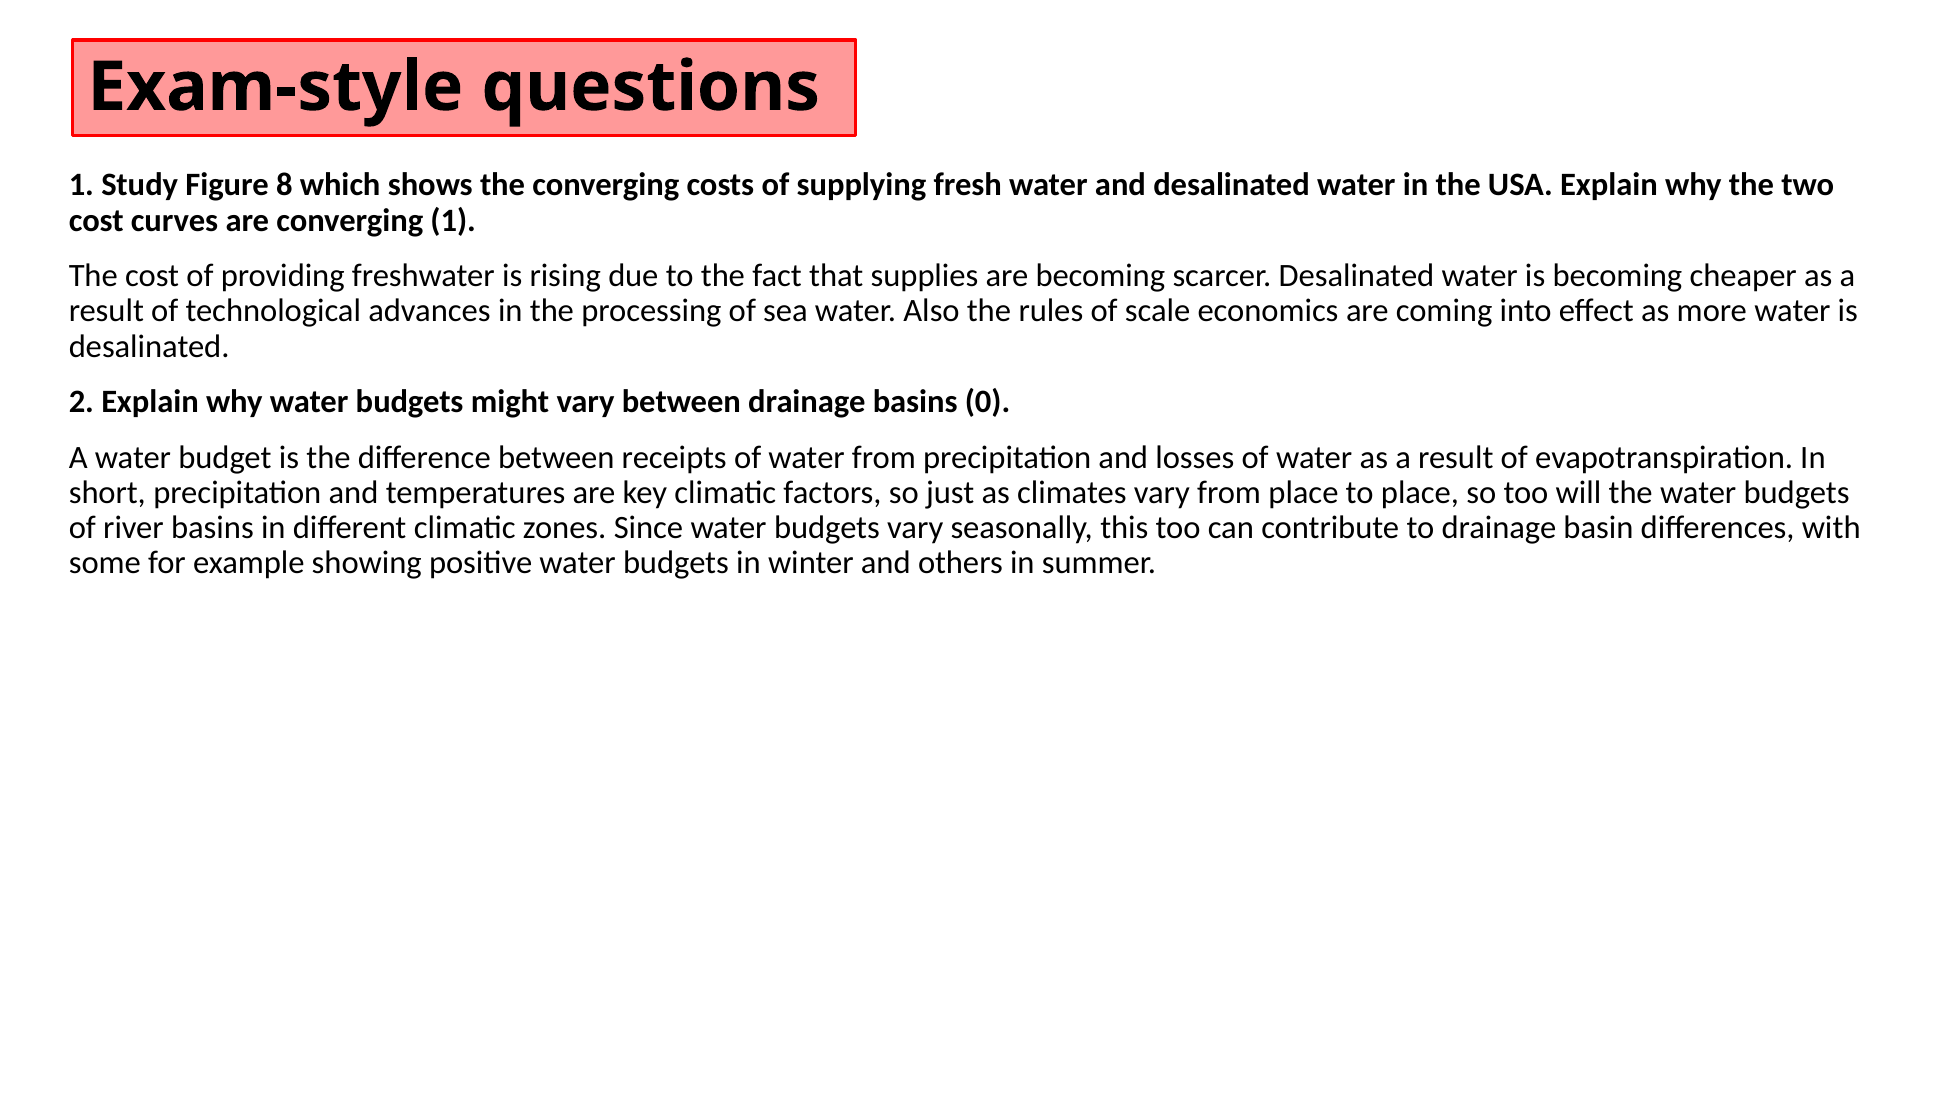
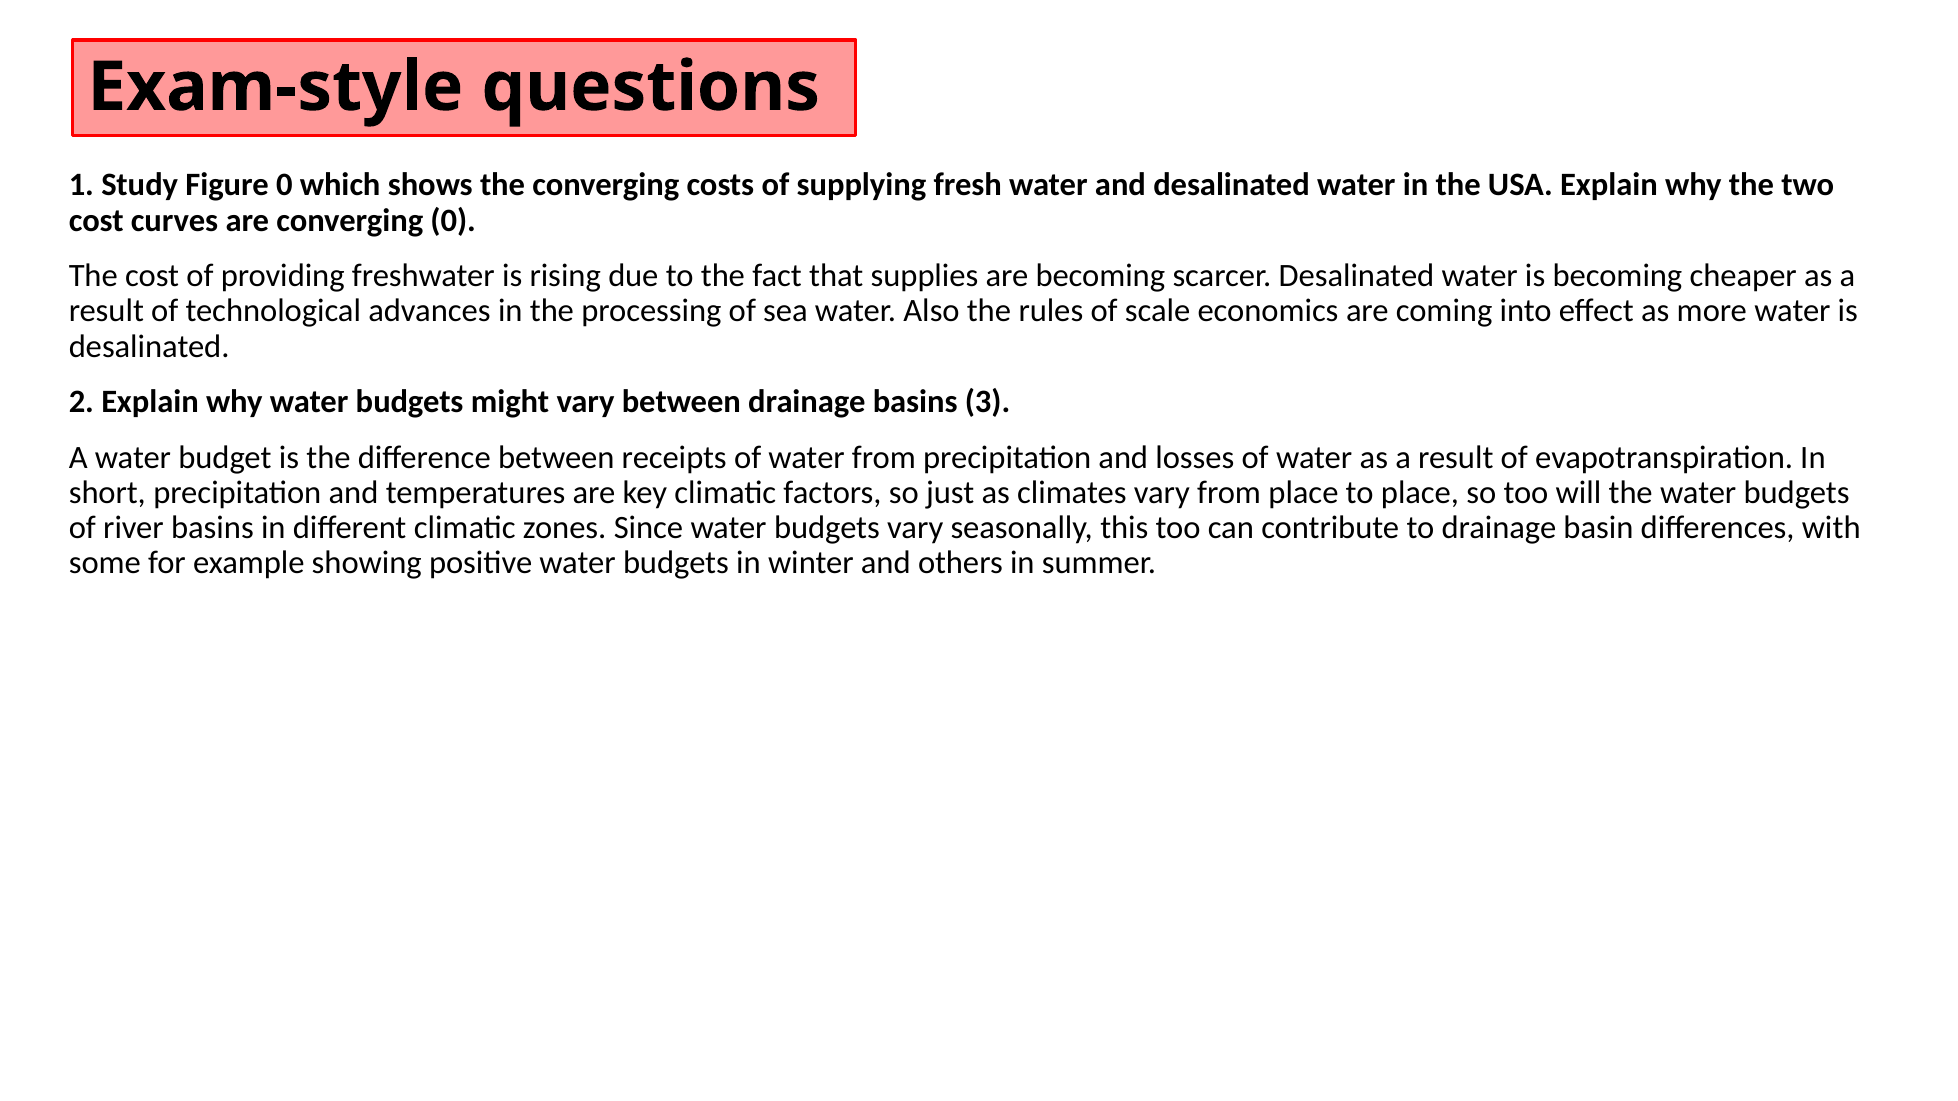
Figure 8: 8 -> 0
converging 1: 1 -> 0
0: 0 -> 3
